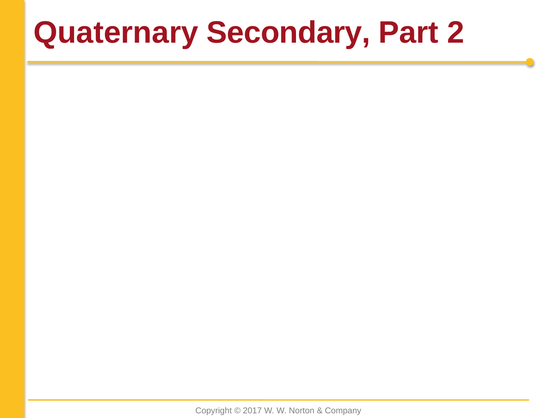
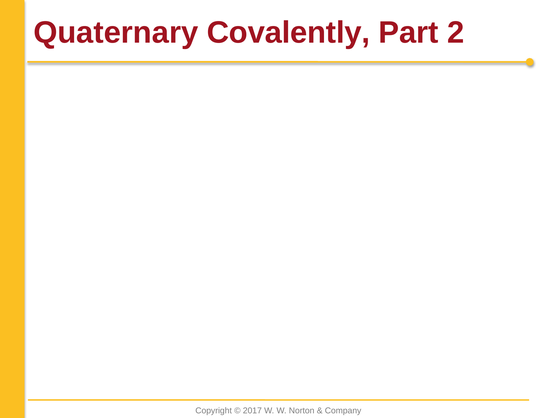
Secondary: Secondary -> Covalently
